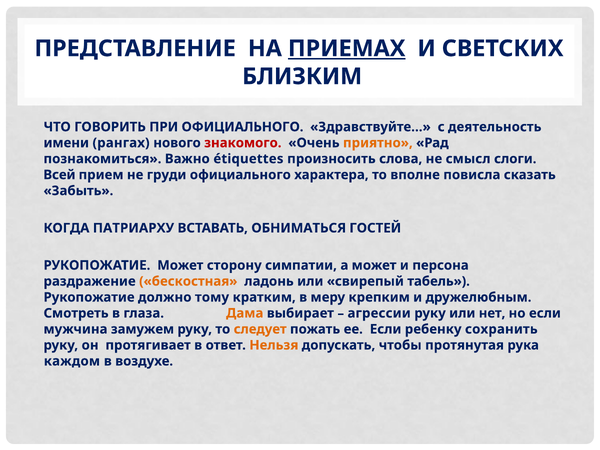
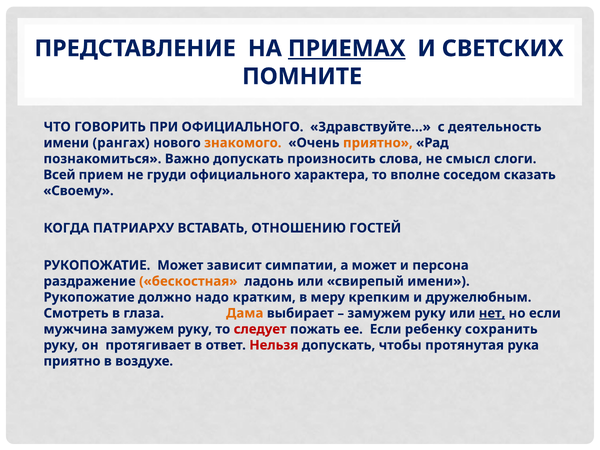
БЛИЗКИМ: БЛИЗКИМ -> ПОМНИТЕ
знакомого colour: red -> orange
Важно étiquettes: étiquettes -> допускать
повисла: повисла -> соседом
Забыть: Забыть -> Своему
ОБНИМАТЬСЯ: ОБНИМАТЬСЯ -> ОТНОШЕНИЮ
сторону: сторону -> зависит
свирепый табель: табель -> имени
тому: тому -> надо
агрессии at (379, 313): агрессии -> замужем
нет underline: none -> present
следует colour: orange -> red
Нельзя colour: orange -> red
каждом at (72, 361): каждом -> приятно
